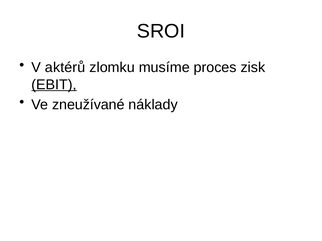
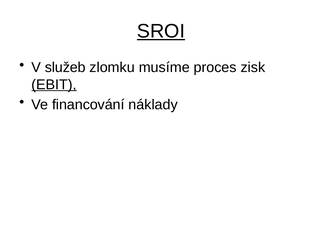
SROI underline: none -> present
aktérů: aktérů -> služeb
zneužívané: zneužívané -> financování
